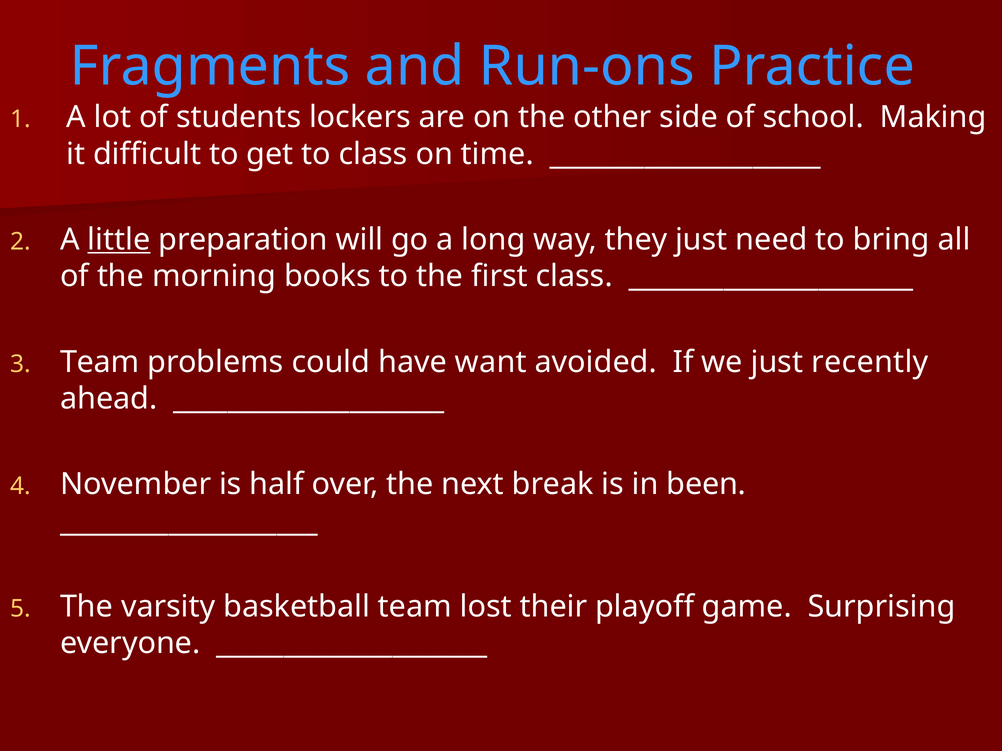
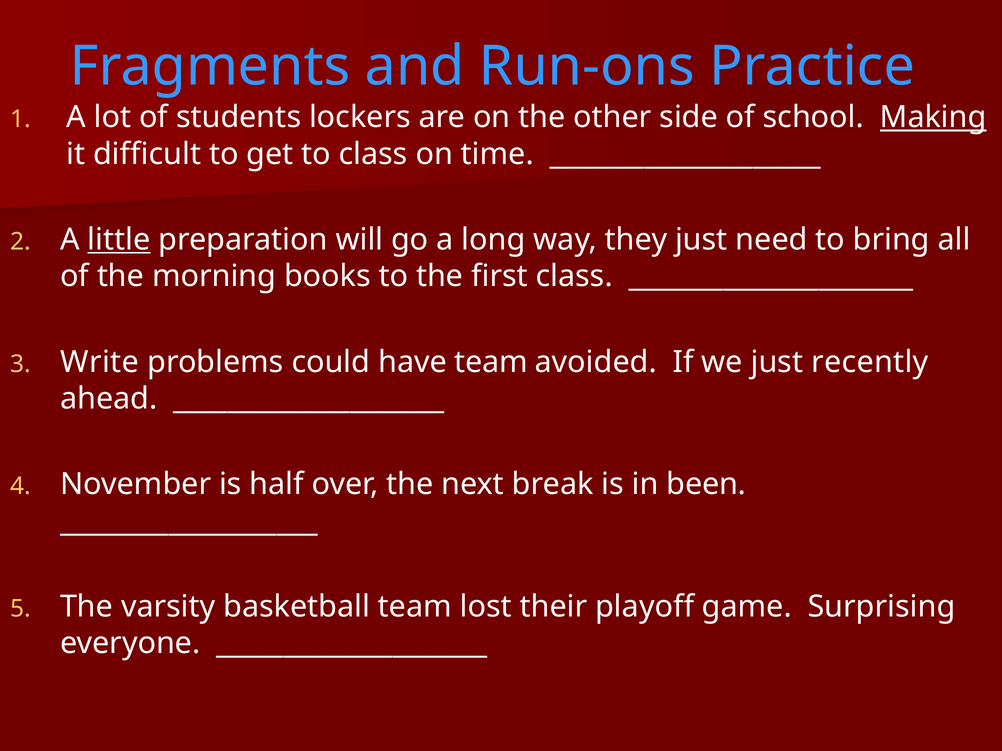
Making underline: none -> present
Team at (100, 362): Team -> Write
have want: want -> team
